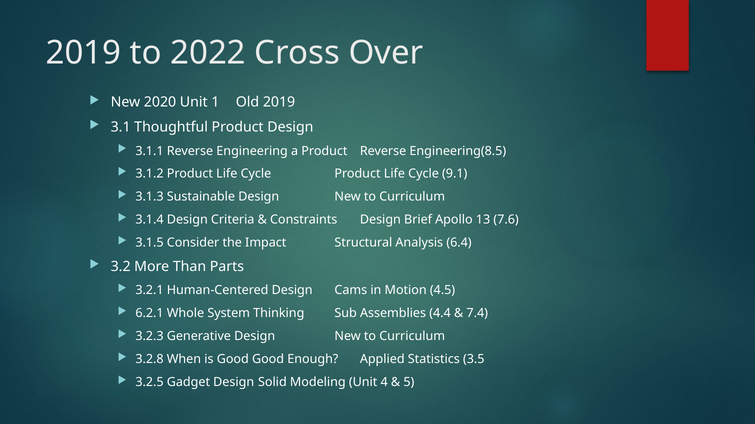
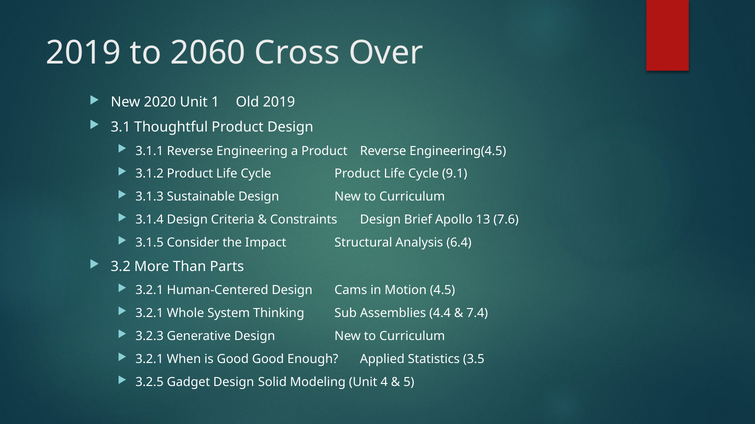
2022: 2022 -> 2060
Engineering(8.5: Engineering(8.5 -> Engineering(4.5
6.2.1 at (150, 314): 6.2.1 -> 3.2.1
3.2.8 at (150, 360): 3.2.8 -> 3.2.1
